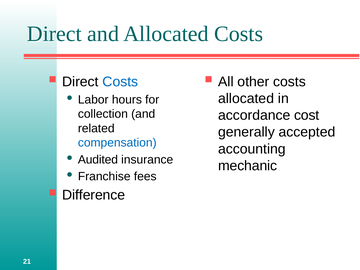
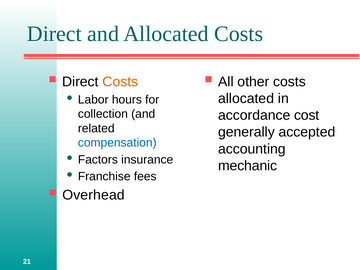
Costs at (120, 82) colour: blue -> orange
Audited: Audited -> Factors
Difference: Difference -> Overhead
